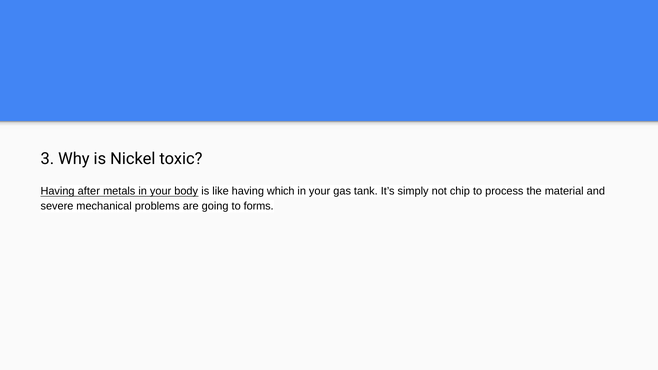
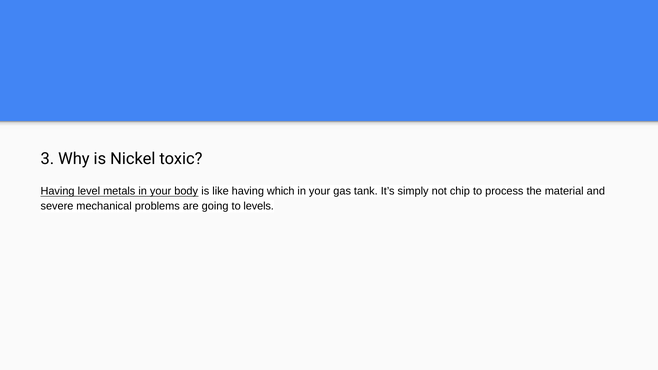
after: after -> level
forms: forms -> levels
